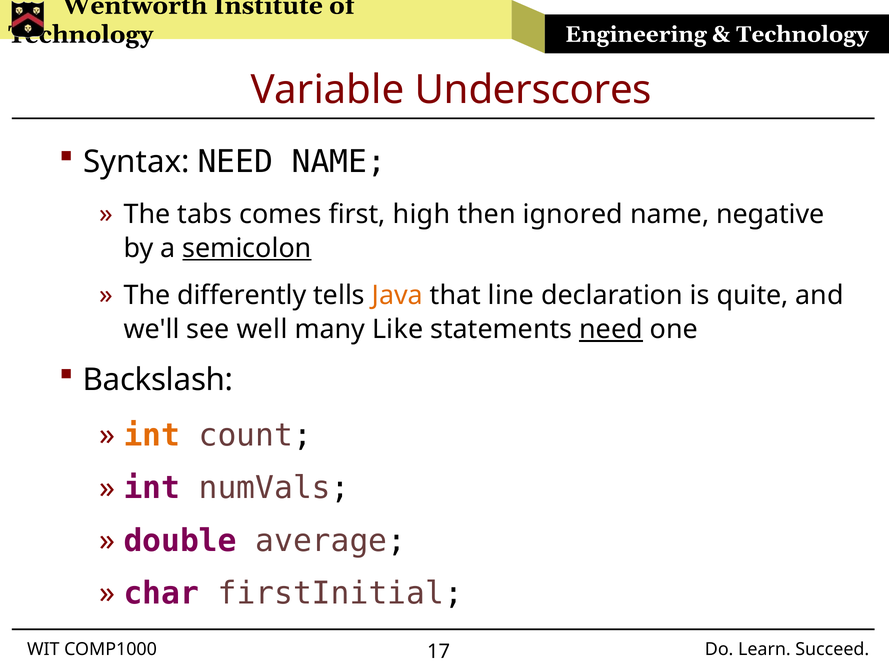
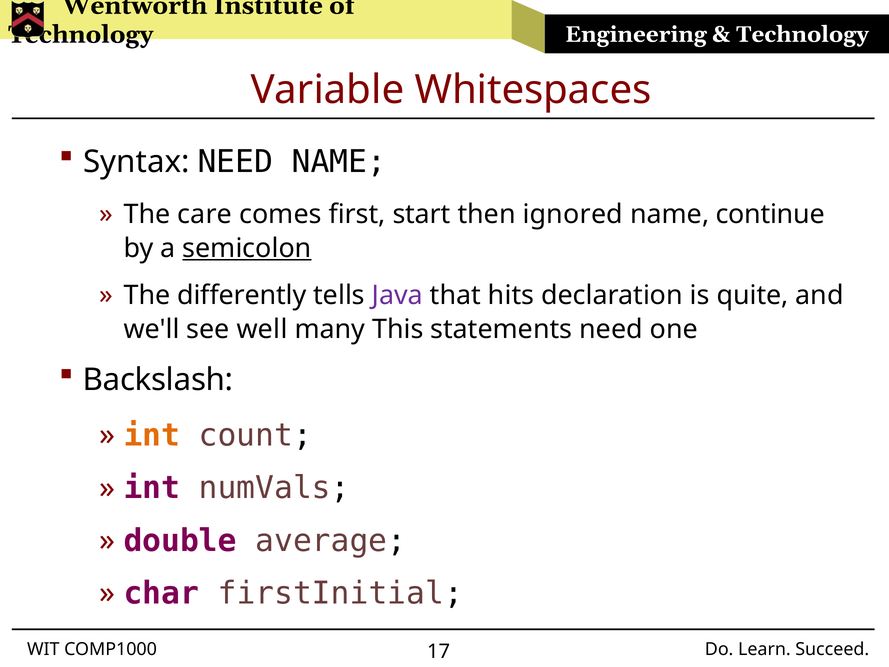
Underscores: Underscores -> Whitespaces
tabs: tabs -> care
high: high -> start
negative: negative -> continue
Java colour: orange -> purple
line: line -> hits
Like: Like -> This
need at (611, 329) underline: present -> none
